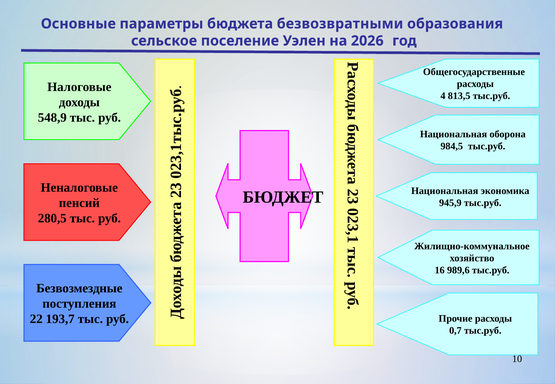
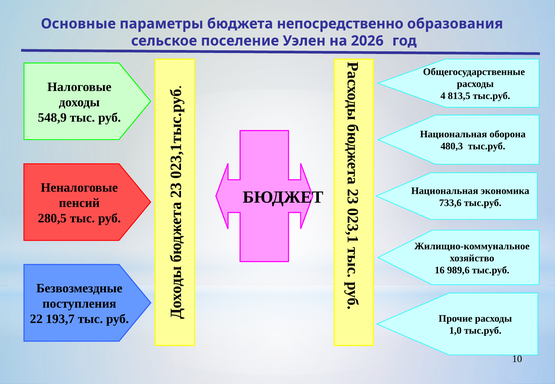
безвозвратными: безвозвратными -> непосредственно
984,5: 984,5 -> 480,3
945,9: 945,9 -> 733,6
0,7: 0,7 -> 1,0
